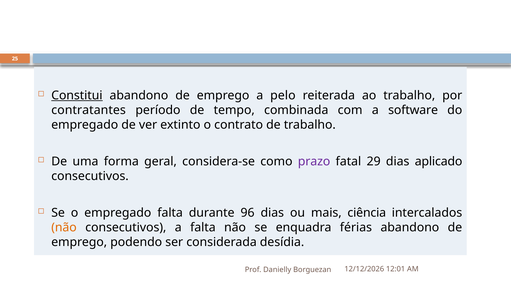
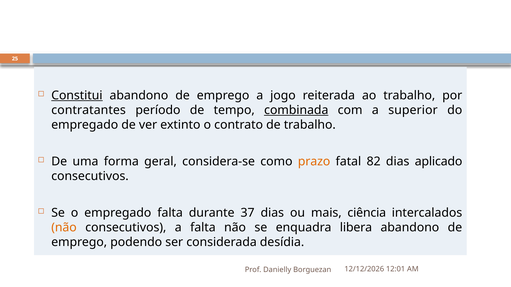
pelo: pelo -> jogo
combinada underline: none -> present
software: software -> superior
prazo colour: purple -> orange
29: 29 -> 82
96: 96 -> 37
férias: férias -> libera
